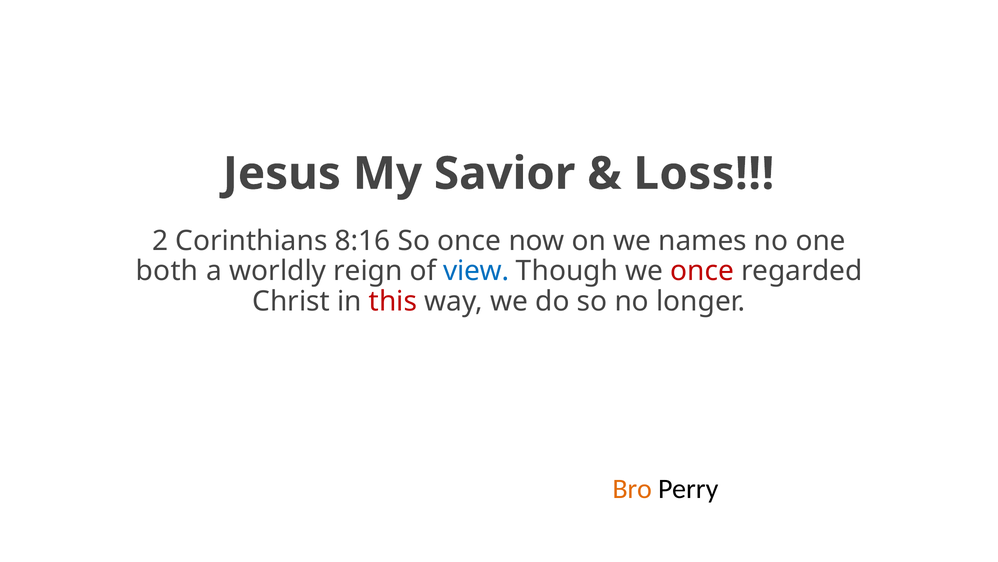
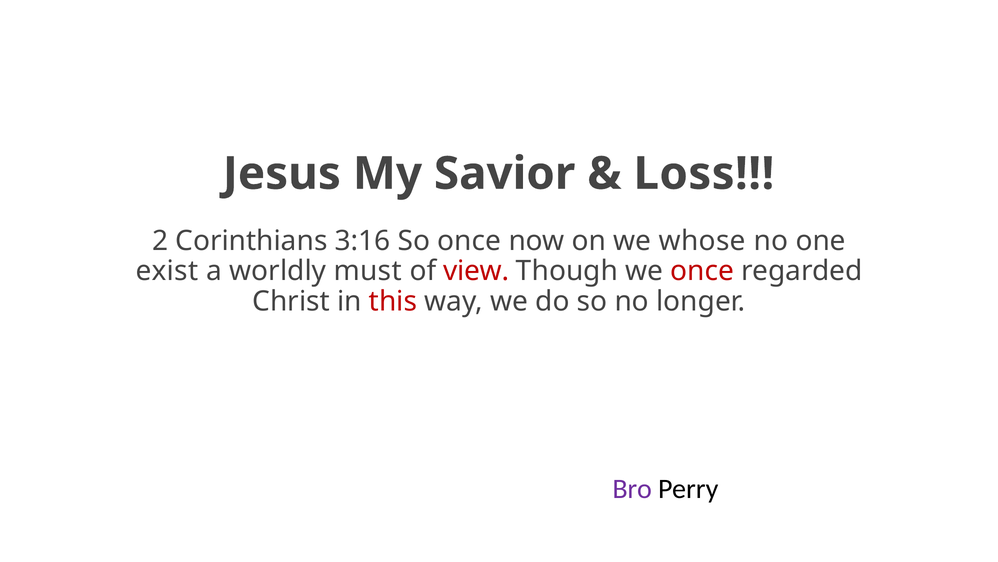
8:16: 8:16 -> 3:16
names: names -> whose
both: both -> exist
reign: reign -> must
view colour: blue -> red
Bro colour: orange -> purple
